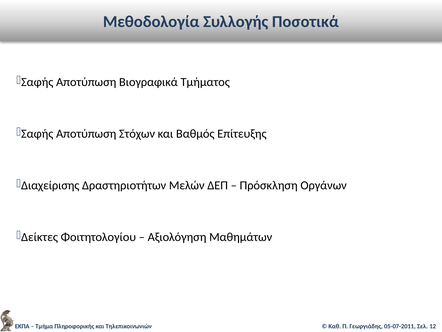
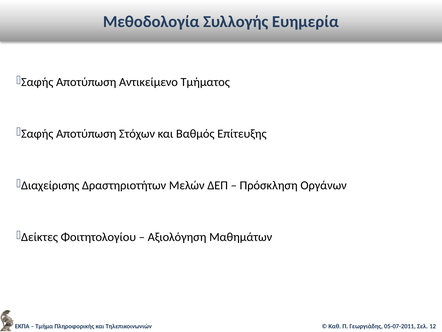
Ποσοτικά: Ποσοτικά -> Ευημερία
Βιογραφικά: Βιογραφικά -> Αντικείμενο
